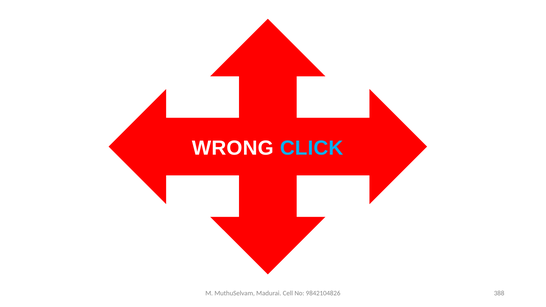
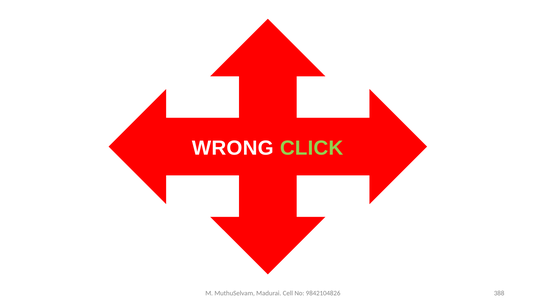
CLICK colour: light blue -> light green
